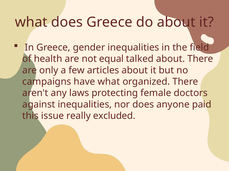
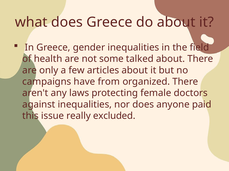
equal: equal -> some
have what: what -> from
